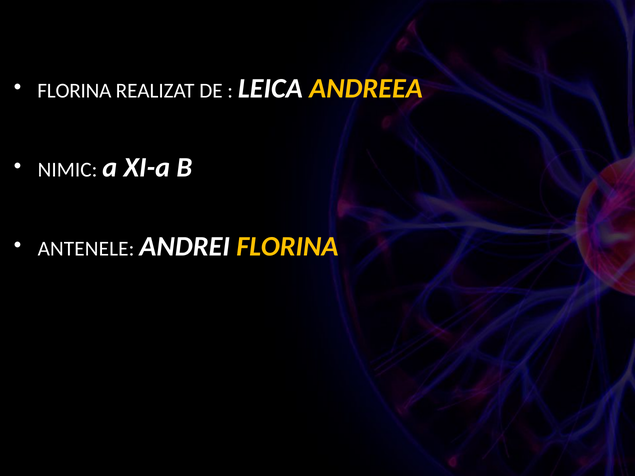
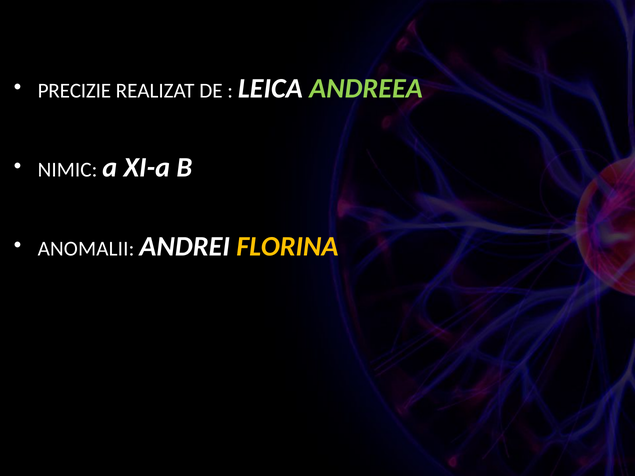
FLORINA at (74, 91): FLORINA -> PRECIZIE
ANDREEA colour: yellow -> light green
ANTENELE: ANTENELE -> ANOMALII
